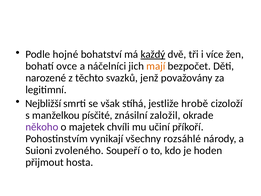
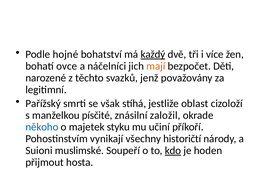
Nejbližší: Nejbližší -> Pařížský
hrobě: hrobě -> oblast
někoho colour: purple -> blue
chvíli: chvíli -> styku
rozsáhlé: rozsáhlé -> historičtí
zvoleného: zvoleného -> muslimské
kdo underline: none -> present
